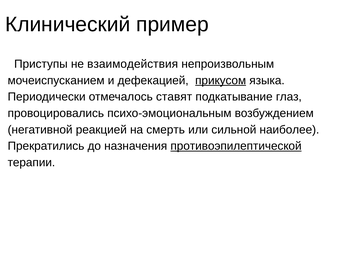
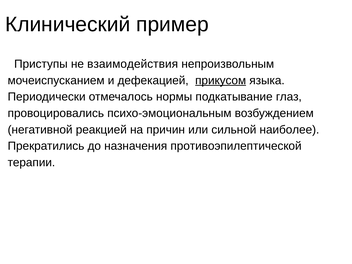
ставят: ставят -> нормы
смерть: смерть -> причин
противоэпилептической underline: present -> none
